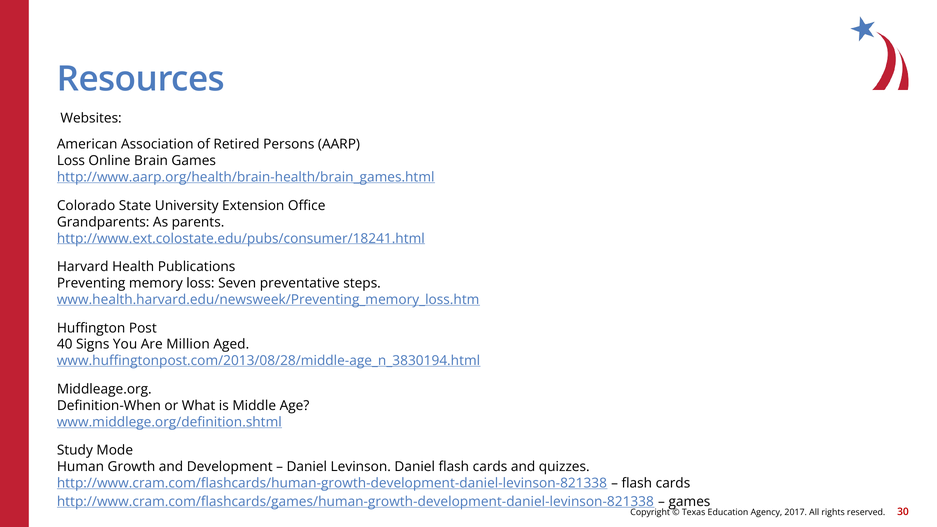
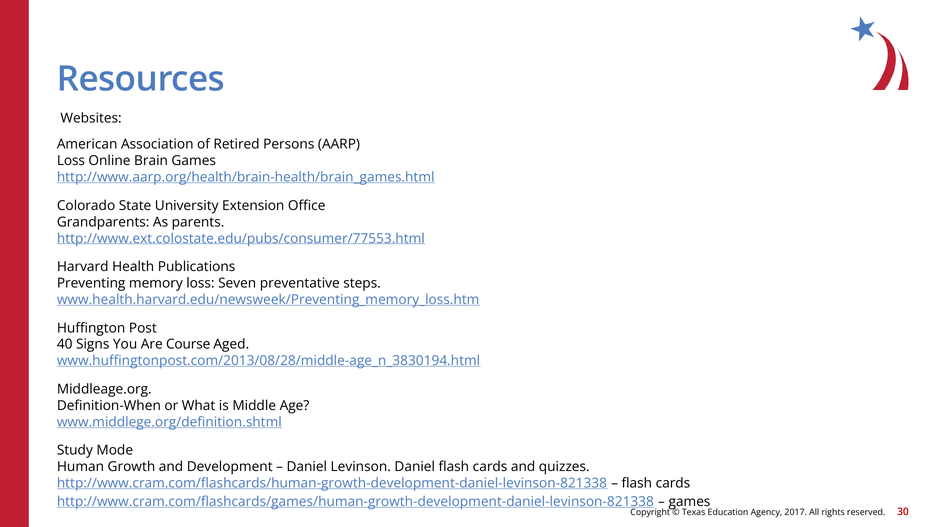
http://www.ext.colostate.edu/pubs/consumer/18241.html: http://www.ext.colostate.edu/pubs/consumer/18241.html -> http://www.ext.colostate.edu/pubs/consumer/77553.html
Million: Million -> Course
